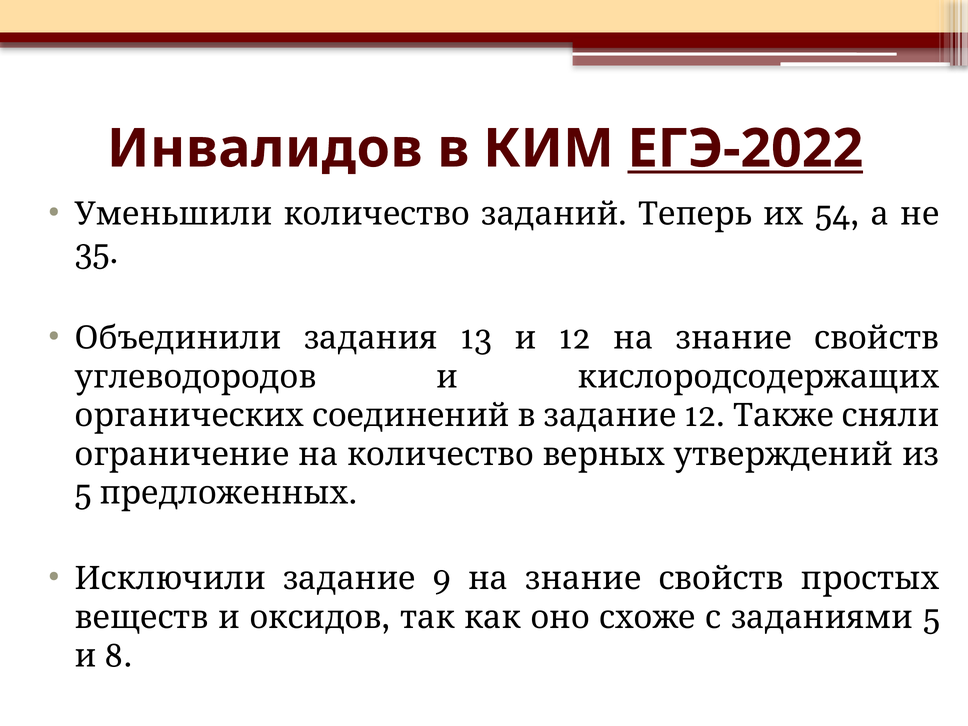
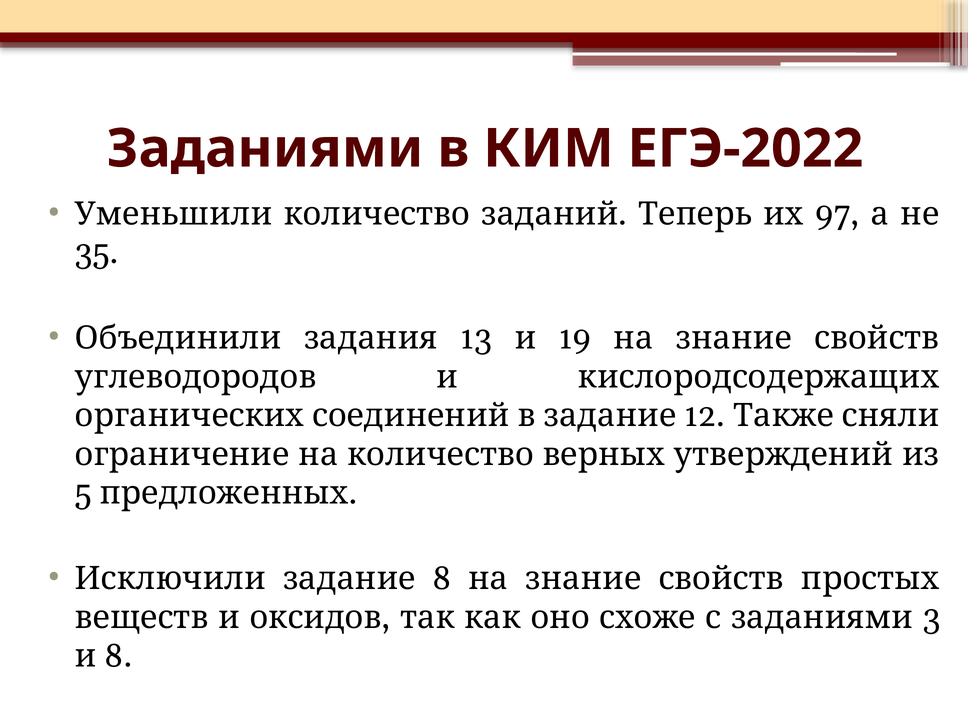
Инвалидов at (265, 149): Инвалидов -> Заданиями
ЕГЭ-2022 underline: present -> none
54: 54 -> 97
13 12: 12 -> 19
9 at (442, 579): 9 -> 8
5 at (932, 617): 5 -> 3
